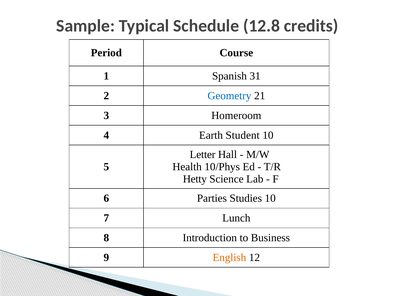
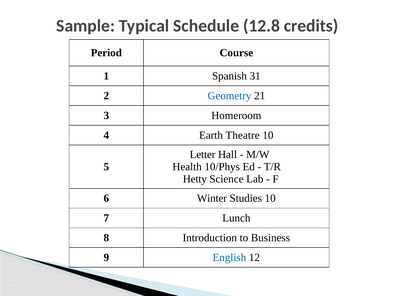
Student: Student -> Theatre
Parties: Parties -> Winter
English colour: orange -> blue
